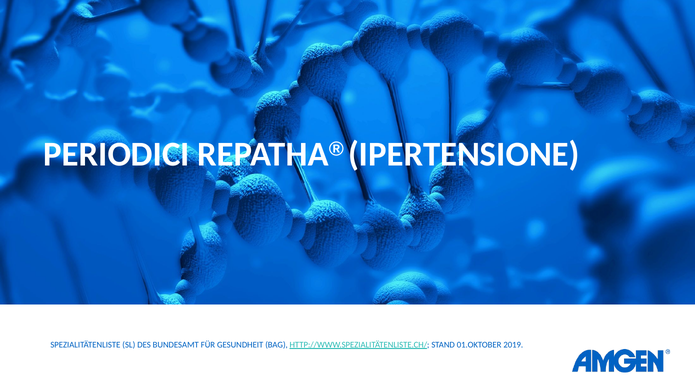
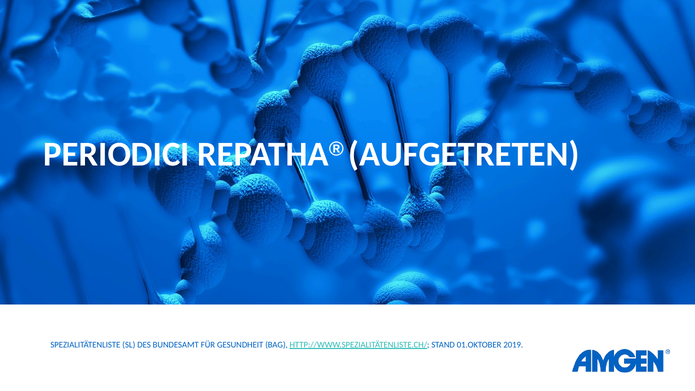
IPERTENSIONE: IPERTENSIONE -> AUFGETRETEN
